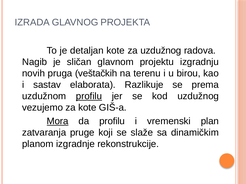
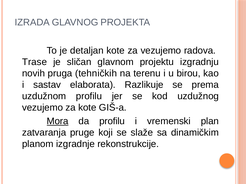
za uzdužnog: uzdužnog -> vezujemo
Nagib: Nagib -> Trase
veštačkih: veštačkih -> tehničkih
profilu at (89, 96) underline: present -> none
